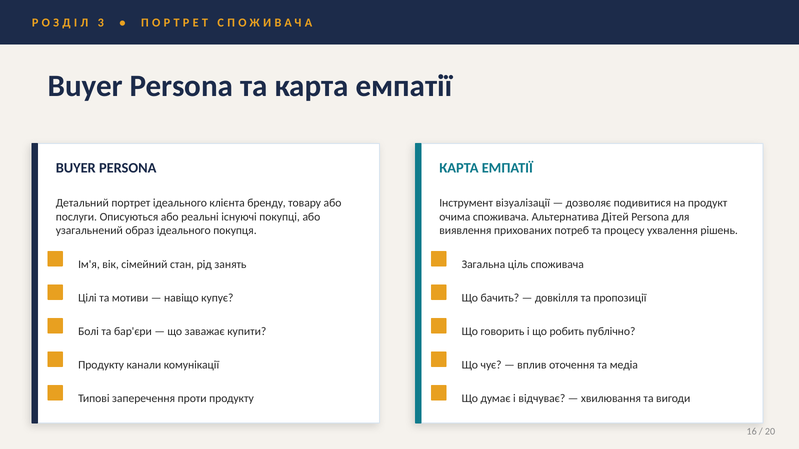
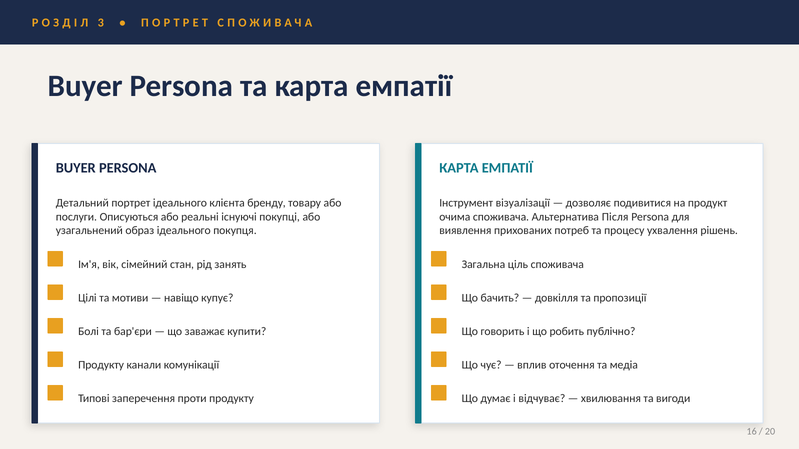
Дітей: Дітей -> Після
